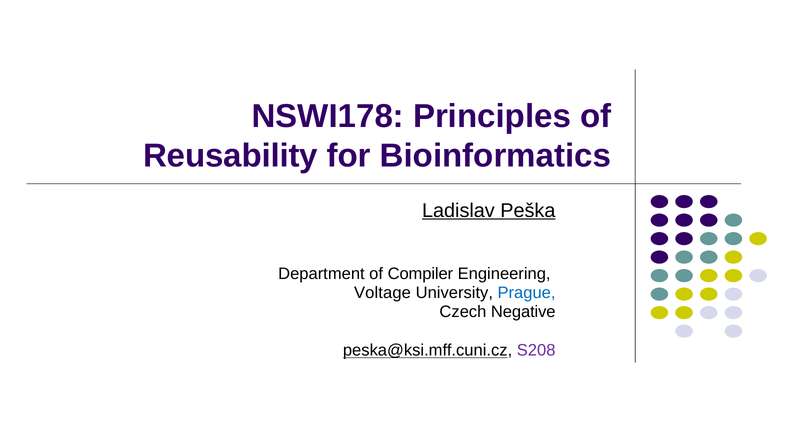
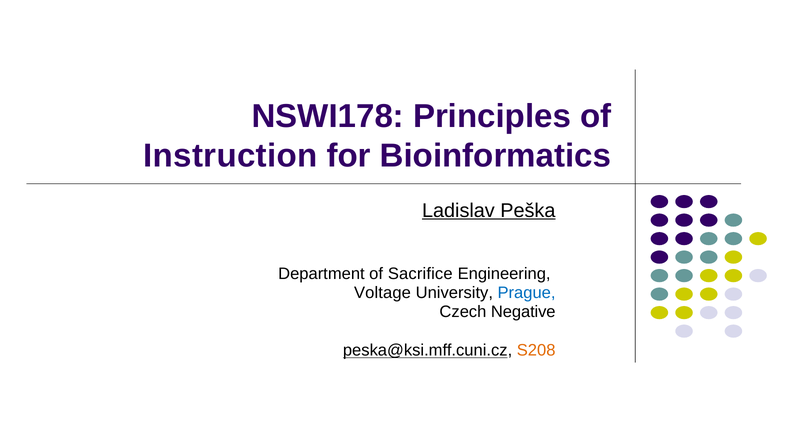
Reusability: Reusability -> Instruction
Compiler: Compiler -> Sacrifice
S208 colour: purple -> orange
